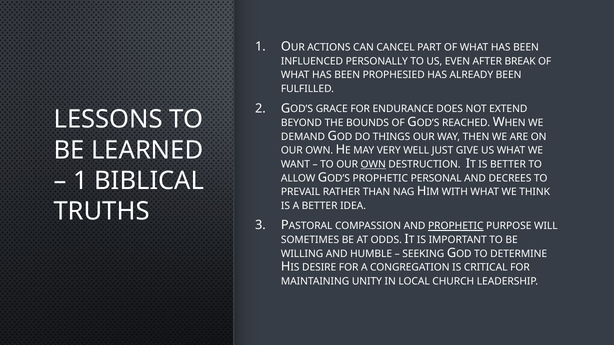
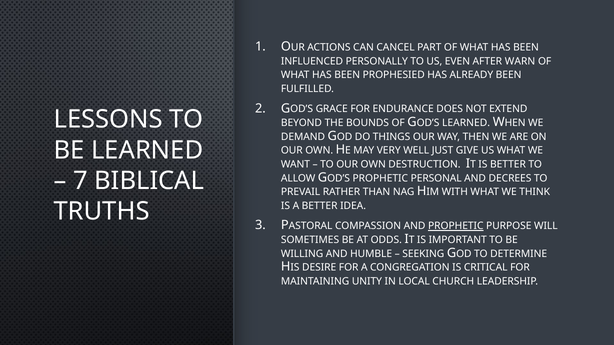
BREAK: BREAK -> WARN
REACHED at (466, 123): REACHED -> LEARNED
OWN at (373, 165) underline: present -> none
1 at (80, 181): 1 -> 7
